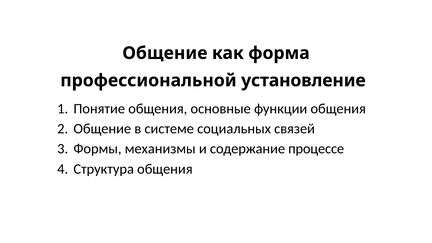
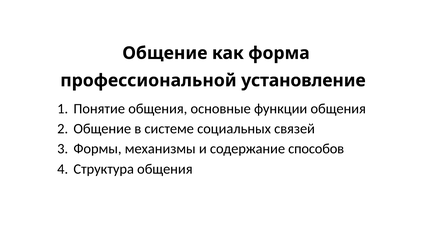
процессе: процессе -> способов
